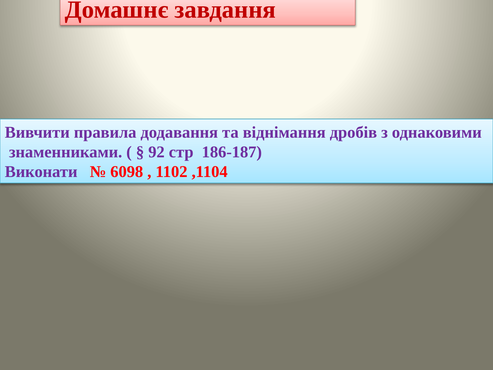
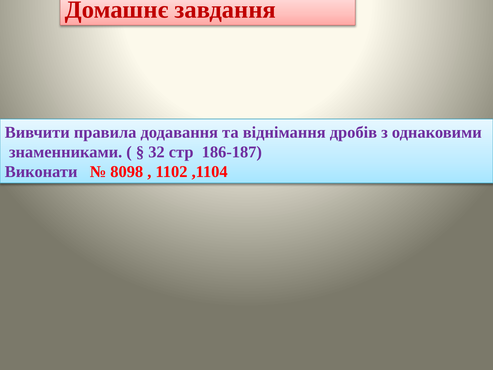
92: 92 -> 32
6098: 6098 -> 8098
